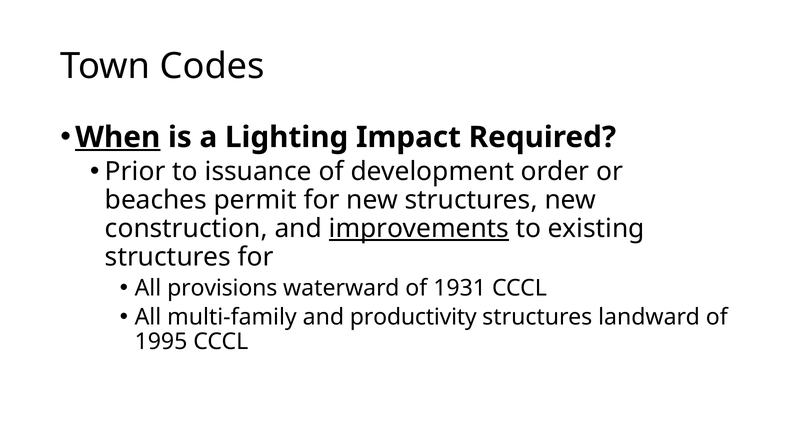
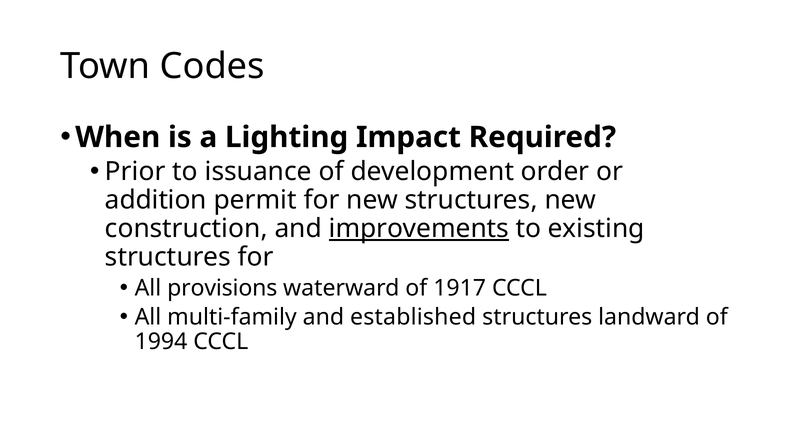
When underline: present -> none
beaches: beaches -> addition
1931: 1931 -> 1917
productivity: productivity -> established
1995: 1995 -> 1994
